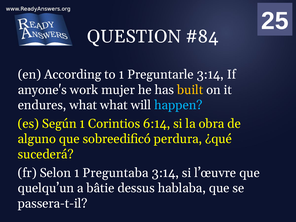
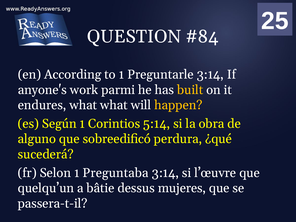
mujer: mujer -> parmi
happen colour: light blue -> yellow
6:14: 6:14 -> 5:14
hablaba: hablaba -> mujeres
